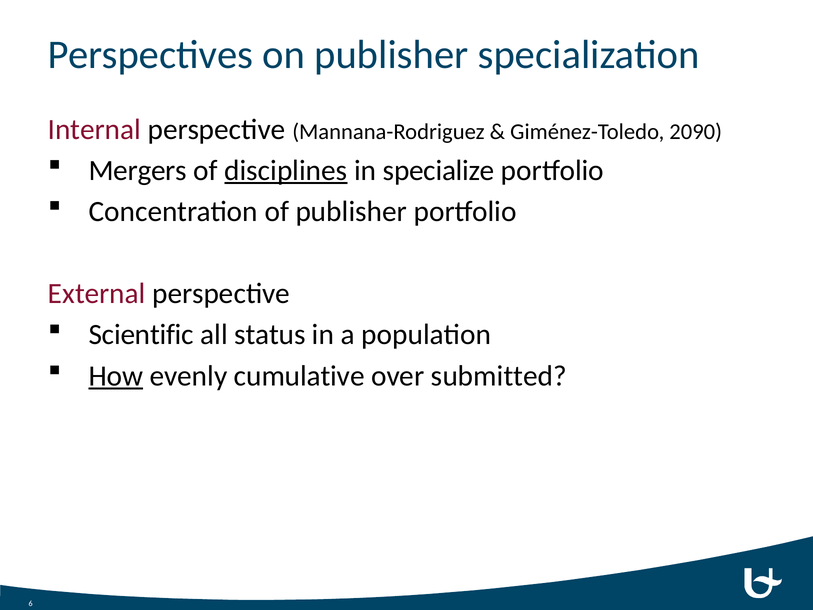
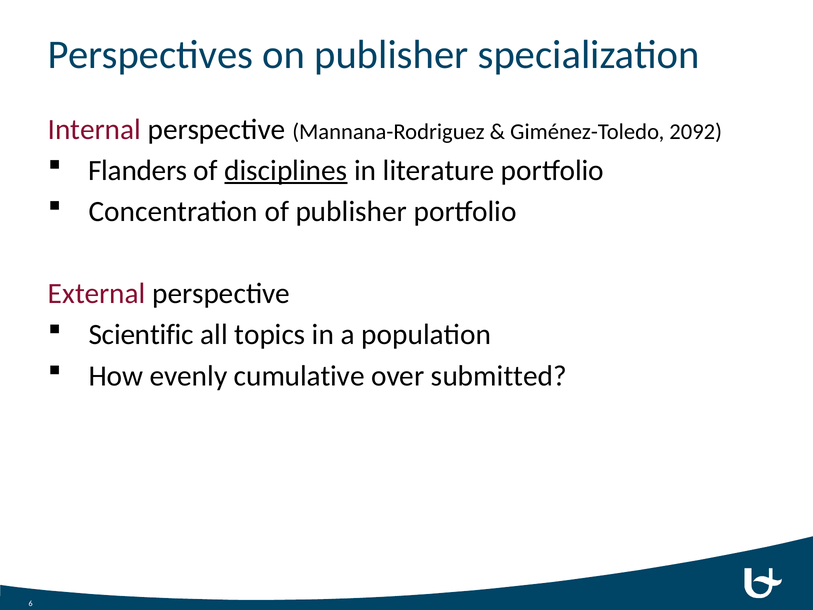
2090: 2090 -> 2092
Mergers: Mergers -> Flanders
specialize: specialize -> literature
status: status -> topics
How underline: present -> none
